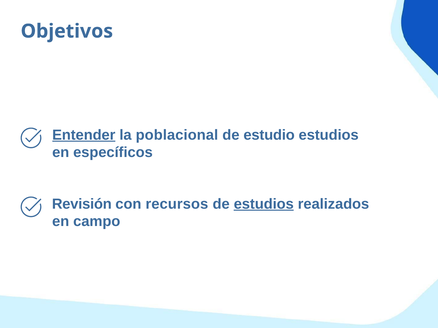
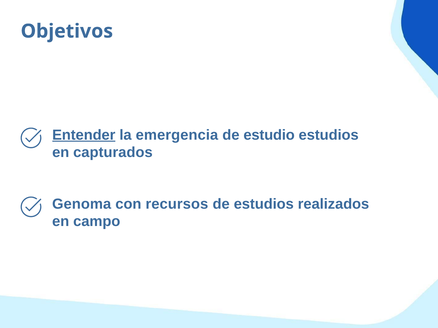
poblacional: poblacional -> emergencia
específicos: específicos -> capturados
Revisión: Revisión -> Genoma
estudios at (264, 204) underline: present -> none
